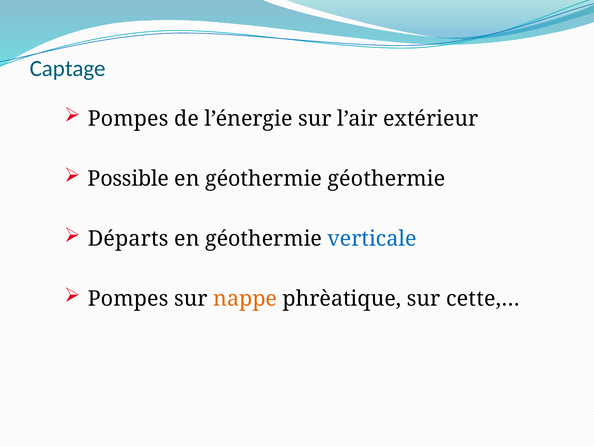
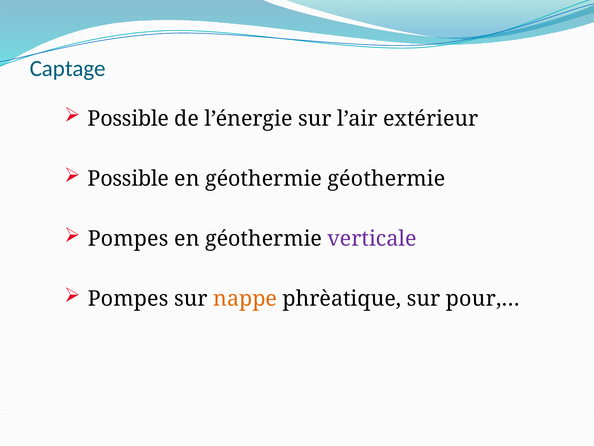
Pompes at (128, 118): Pompes -> Possible
Départs at (128, 238): Départs -> Pompes
verticale colour: blue -> purple
cette,…: cette,… -> pour,…
